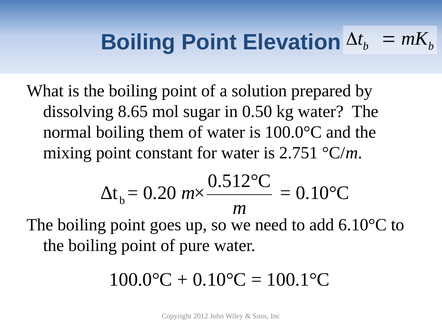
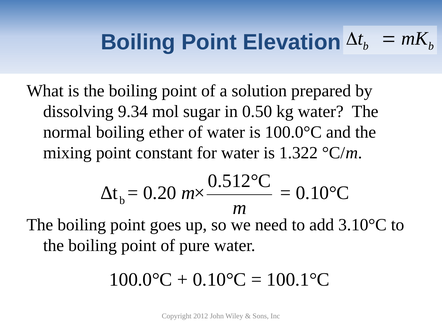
8.65: 8.65 -> 9.34
them: them -> ether
2.751: 2.751 -> 1.322
6.10°C: 6.10°C -> 3.10°C
